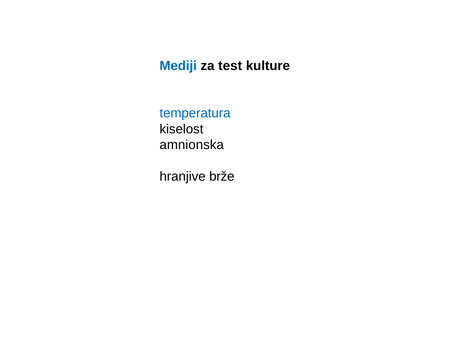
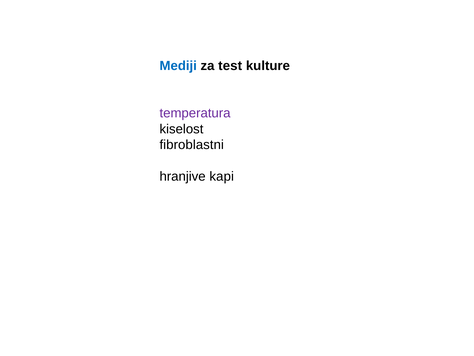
temperatura colour: blue -> purple
amnionska: amnionska -> fibroblastni
brže: brže -> kapi
